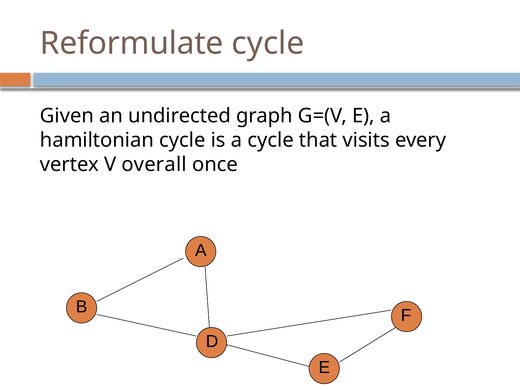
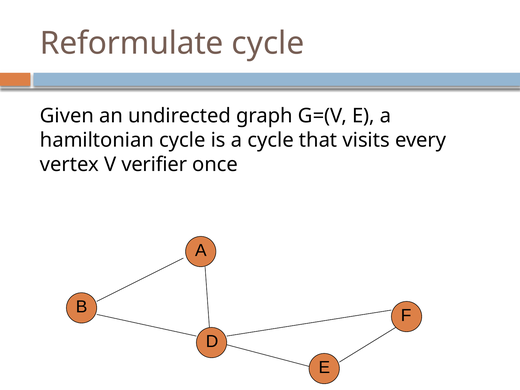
overall: overall -> verifier
